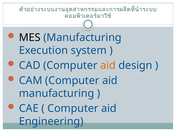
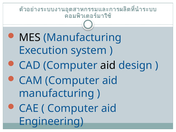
aid at (108, 65) colour: orange -> black
